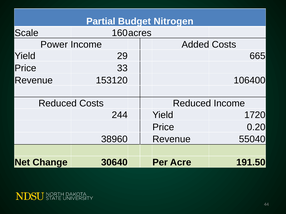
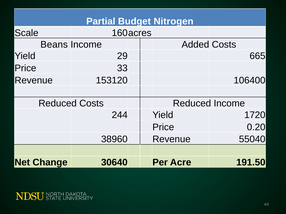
Power: Power -> Beans
